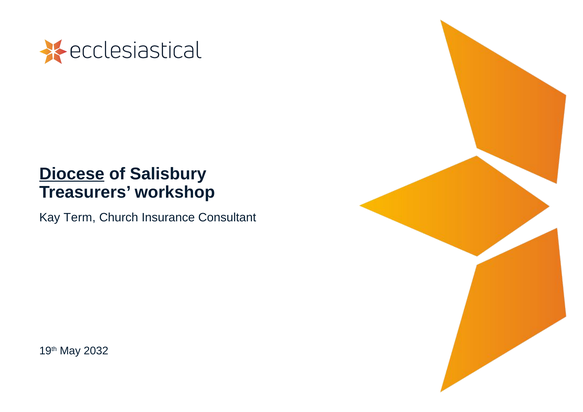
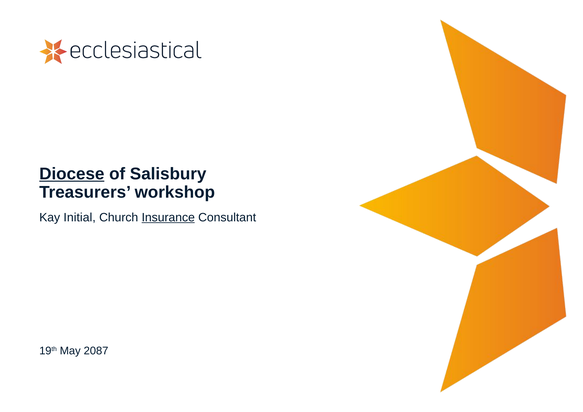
Term: Term -> Initial
Insurance underline: none -> present
2032: 2032 -> 2087
